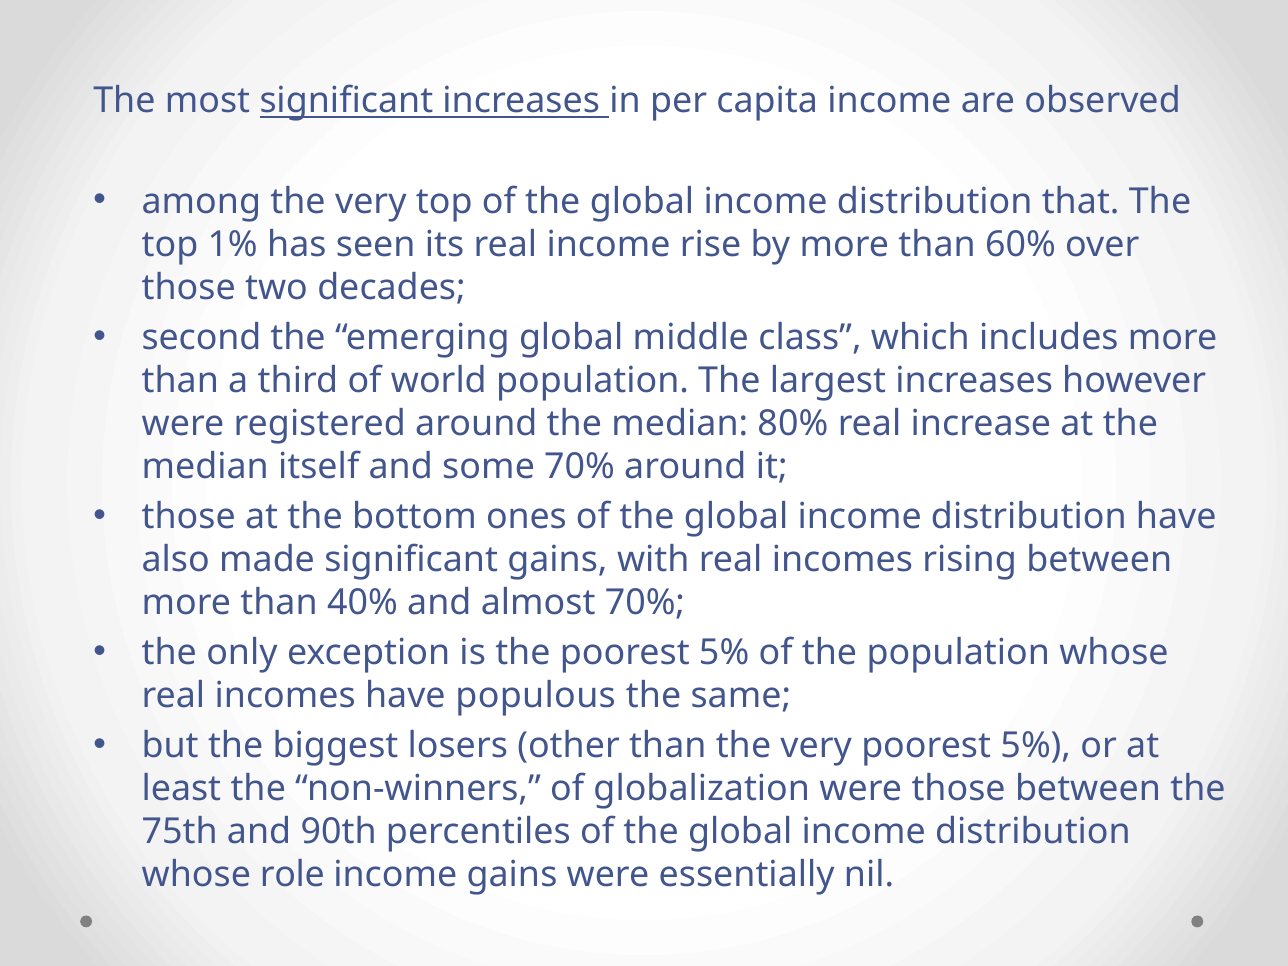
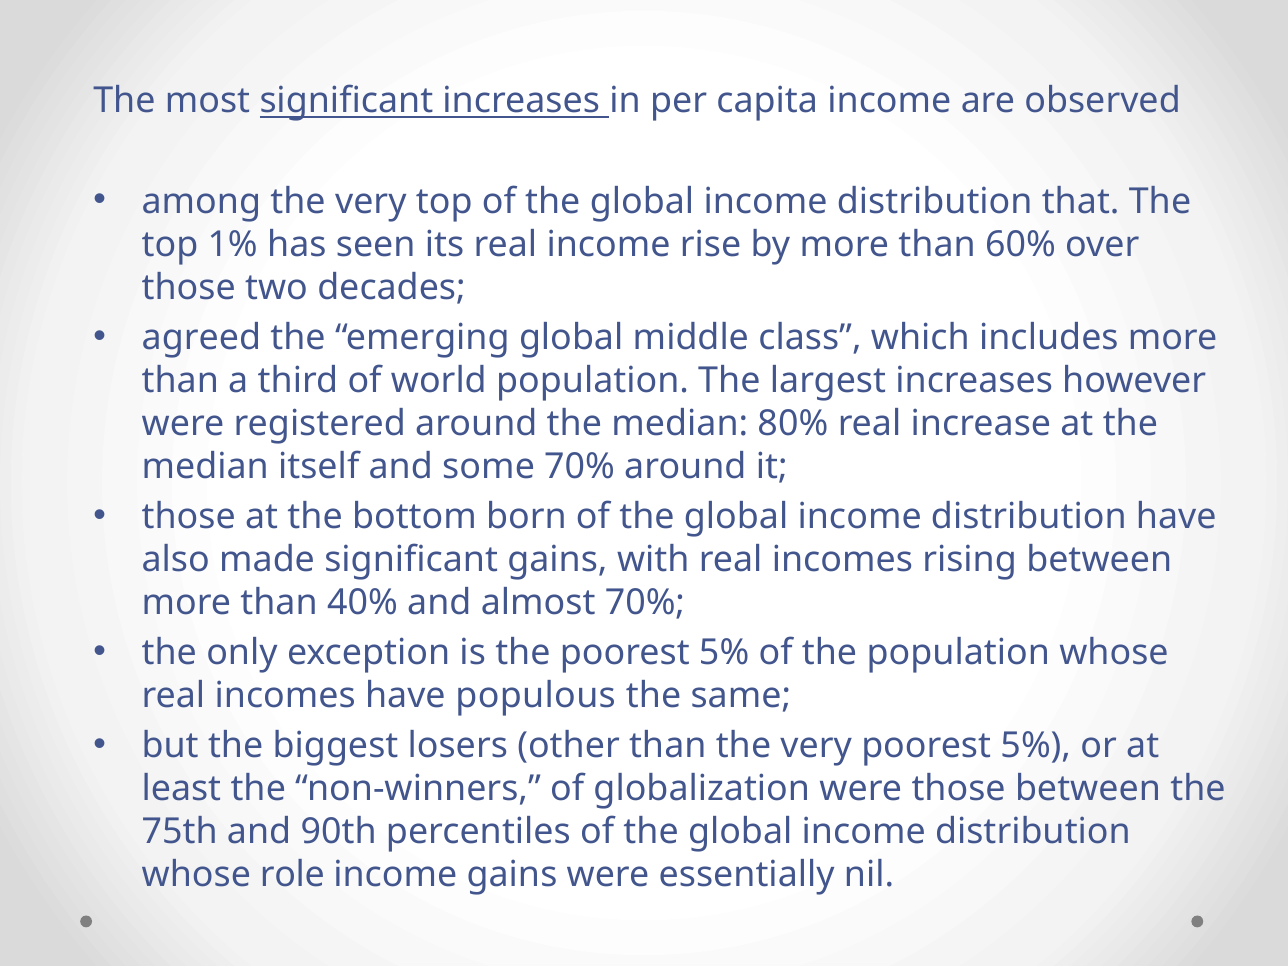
second: second -> agreed
ones: ones -> born
